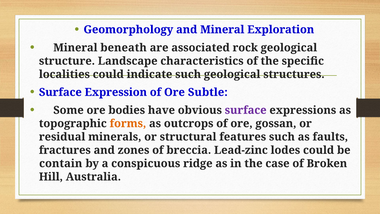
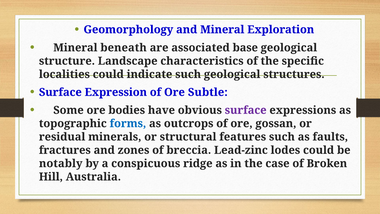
rock: rock -> base
forms colour: orange -> blue
contain: contain -> notably
